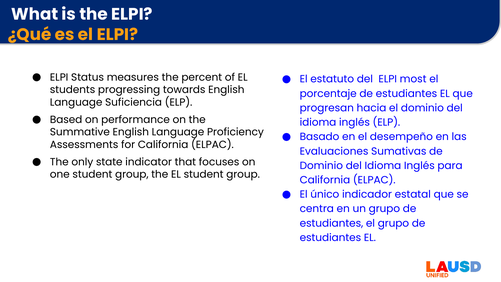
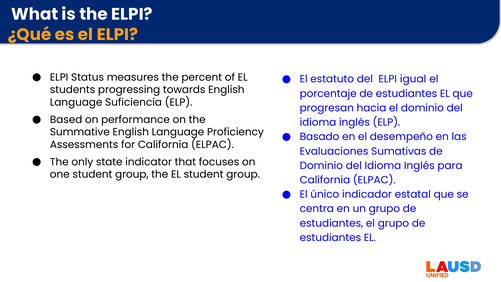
most: most -> igual
